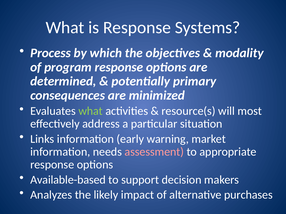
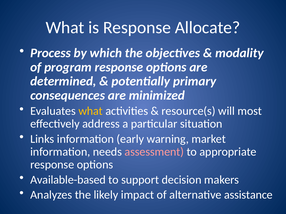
Systems: Systems -> Allocate
what at (91, 111) colour: light green -> yellow
purchases: purchases -> assistance
